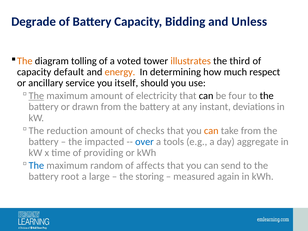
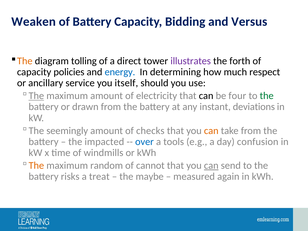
Degrade: Degrade -> Weaken
Unless: Unless -> Versus
voted: voted -> direct
illustrates colour: orange -> purple
third: third -> forth
default: default -> policies
energy colour: orange -> blue
the at (267, 96) colour: black -> green
reduction: reduction -> seemingly
aggregate: aggregate -> confusion
providing: providing -> windmills
The at (36, 165) colour: blue -> orange
affects: affects -> cannot
can at (211, 165) underline: none -> present
root: root -> risks
large: large -> treat
storing: storing -> maybe
